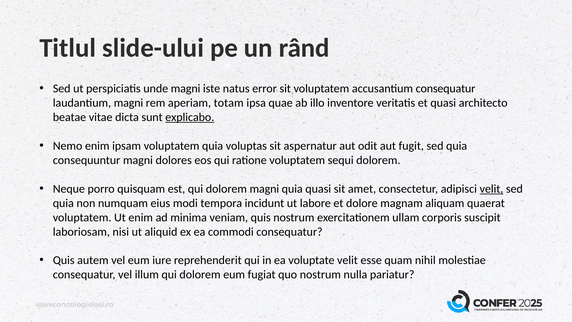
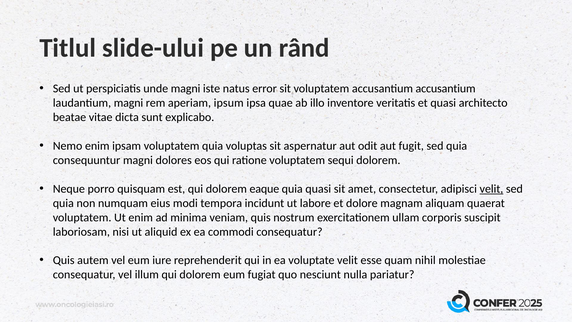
accusantium consequatur: consequatur -> accusantium
totam: totam -> ipsum
explicabo underline: present -> none
dolorem magni: magni -> eaque
quo nostrum: nostrum -> nesciunt
